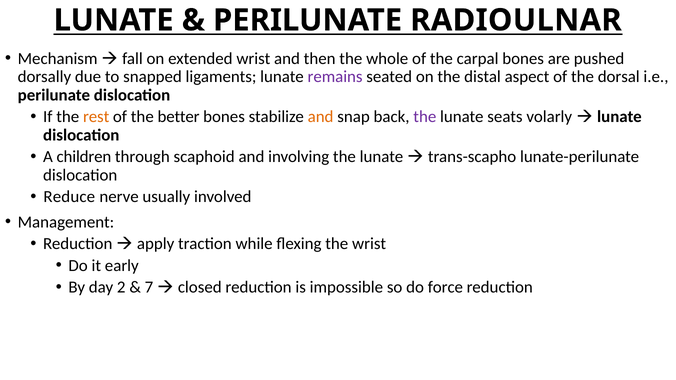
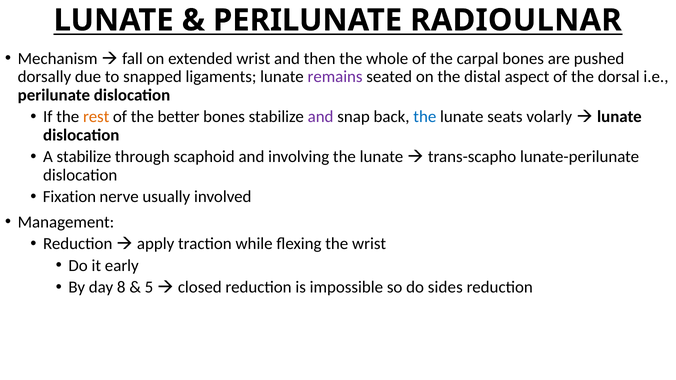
and at (321, 117) colour: orange -> purple
the at (425, 117) colour: purple -> blue
A children: children -> stabilize
Reduce: Reduce -> Fixation
2: 2 -> 8
7: 7 -> 5
force: force -> sides
